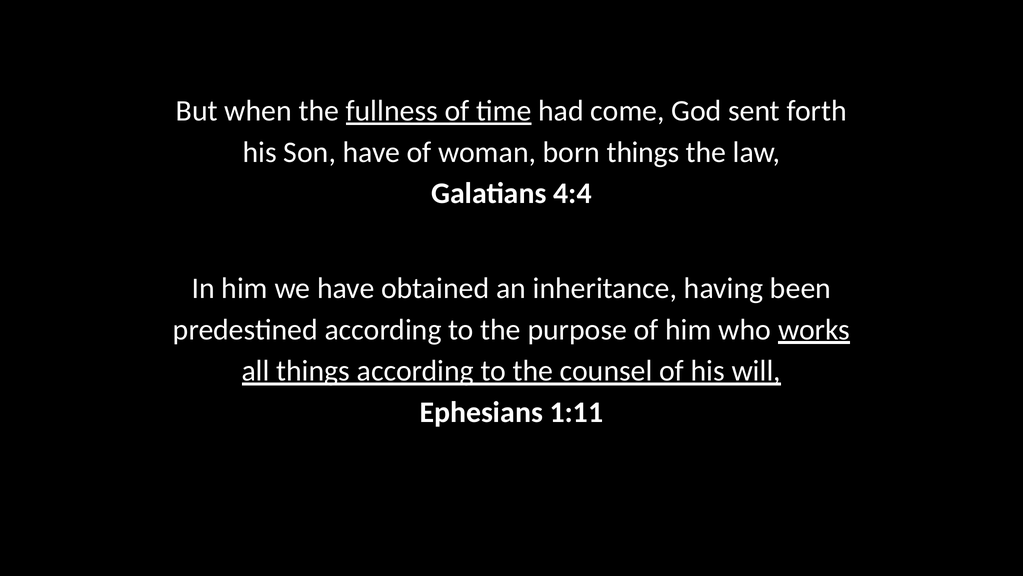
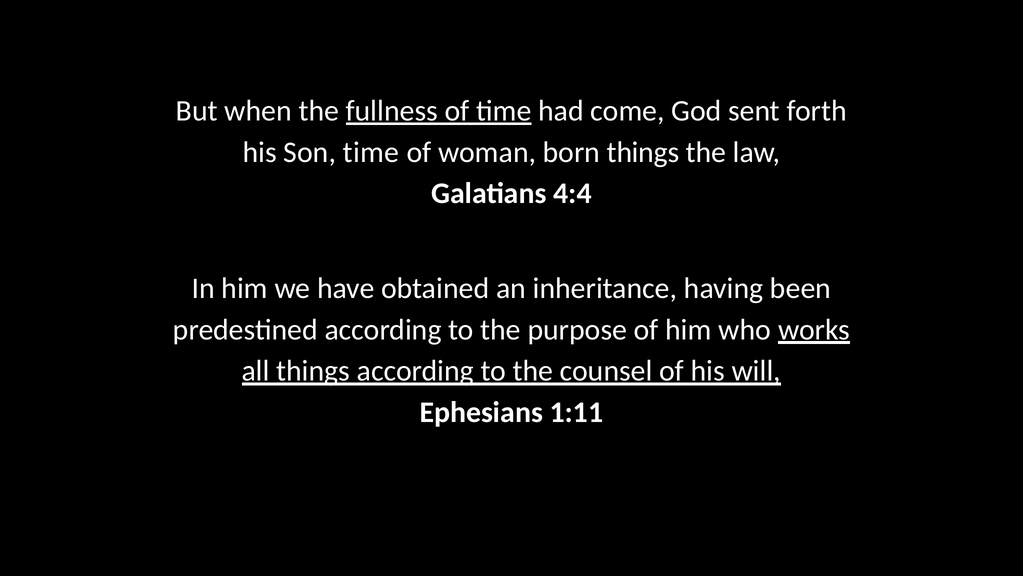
Son have: have -> time
